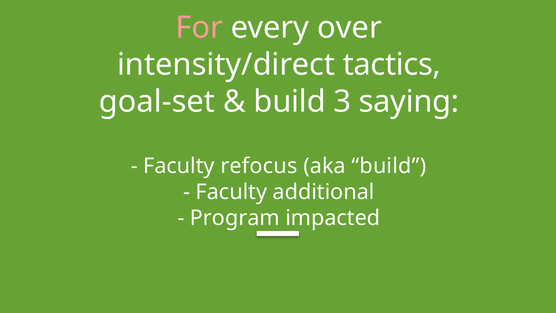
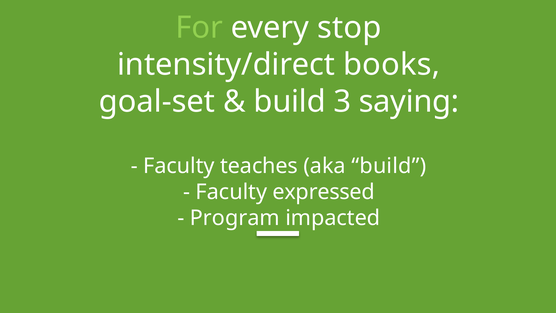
For colour: pink -> light green
over: over -> stop
tactics: tactics -> books
refocus: refocus -> teaches
additional: additional -> expressed
